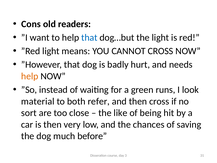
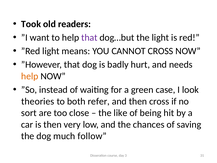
Cons: Cons -> Took
that at (89, 37) colour: blue -> purple
runs: runs -> case
material: material -> theories
before: before -> follow
